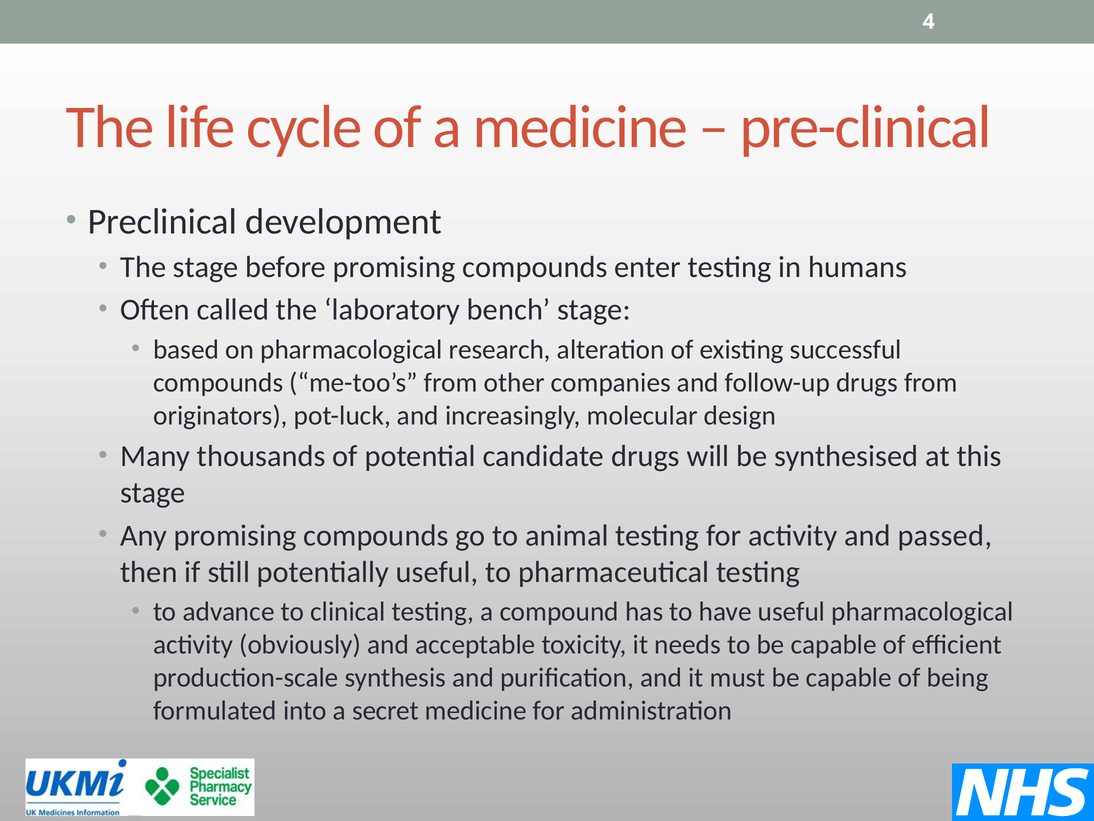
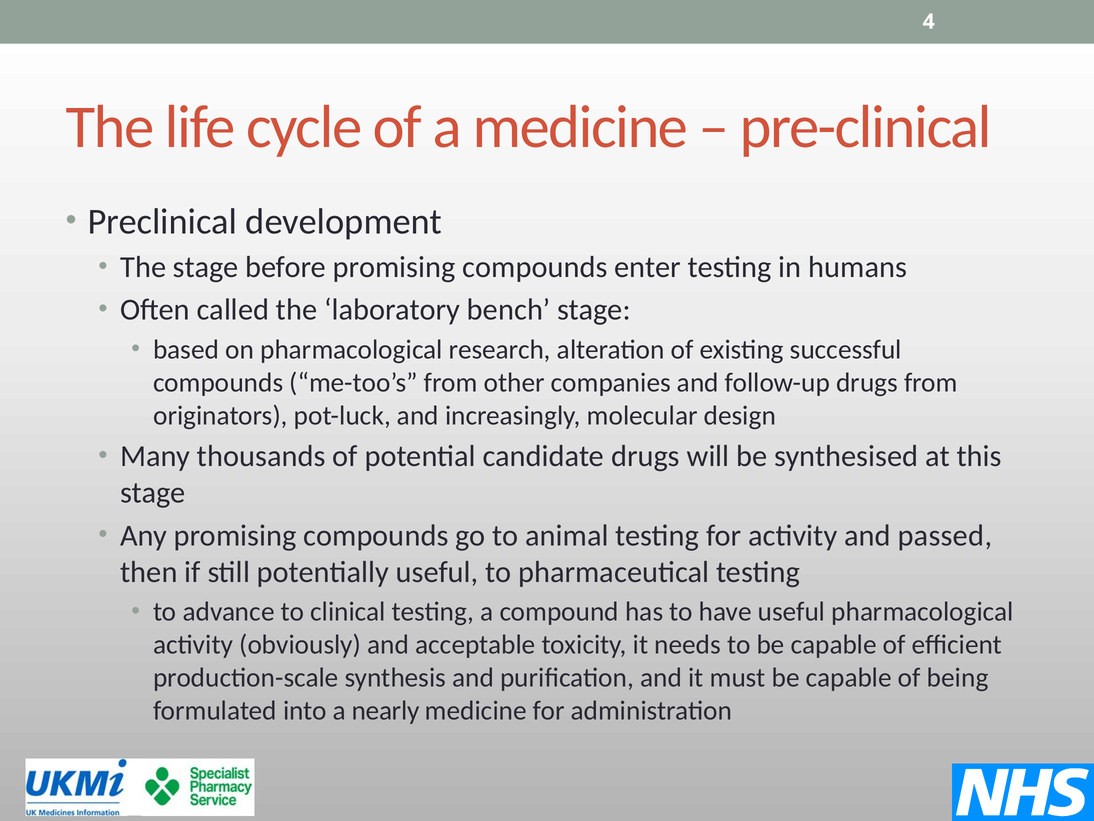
secret: secret -> nearly
